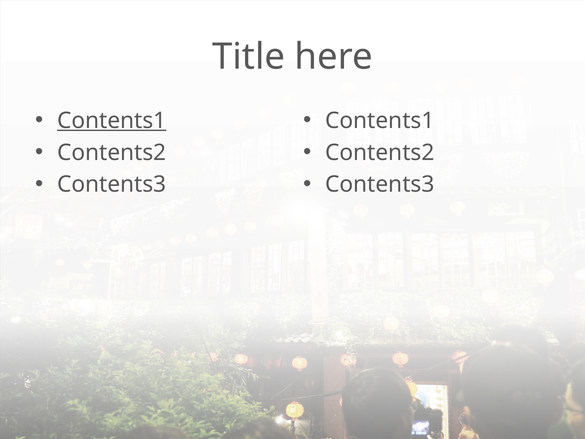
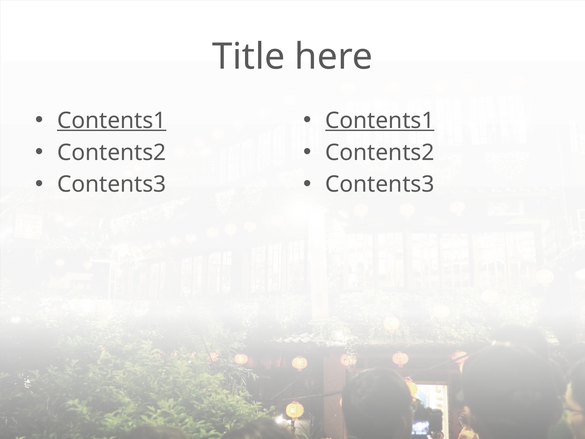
Contents1 at (380, 121) underline: none -> present
